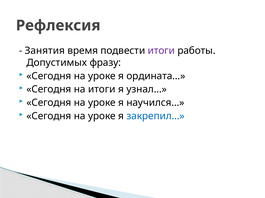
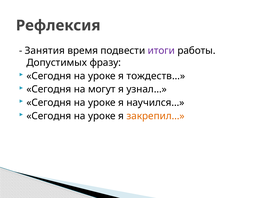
ордината…: ордината… -> тождеств…
на итоги: итоги -> могут
закрепил… colour: blue -> orange
